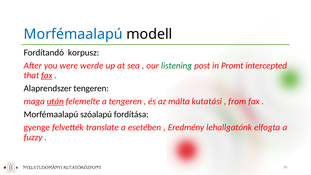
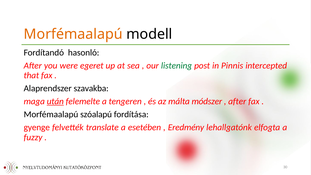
Morfémaalapú at (73, 34) colour: blue -> orange
korpusz: korpusz -> hasonló
werde: werde -> egeret
Promt: Promt -> Pinnis
fax at (47, 75) underline: present -> none
Alaprendszer tengeren: tengeren -> szavakba
kutatási: kutatási -> módszer
from at (237, 101): from -> after
